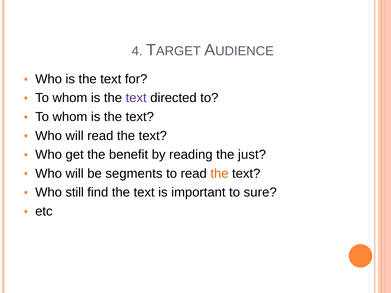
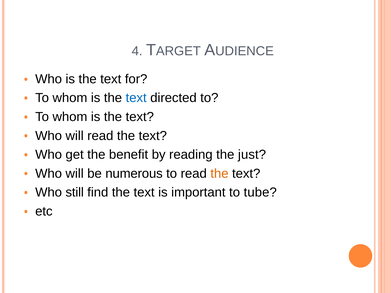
text at (136, 98) colour: purple -> blue
segments: segments -> numerous
sure: sure -> tube
